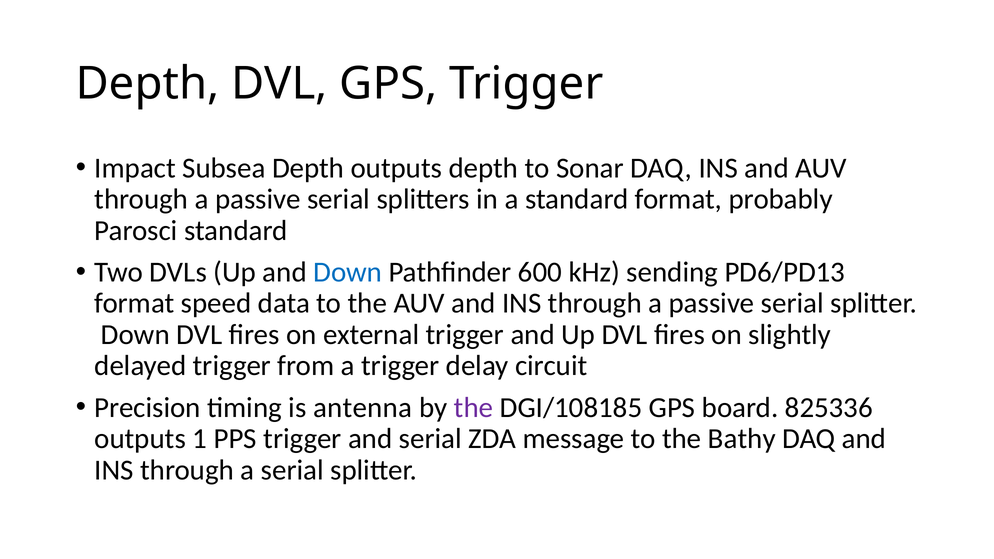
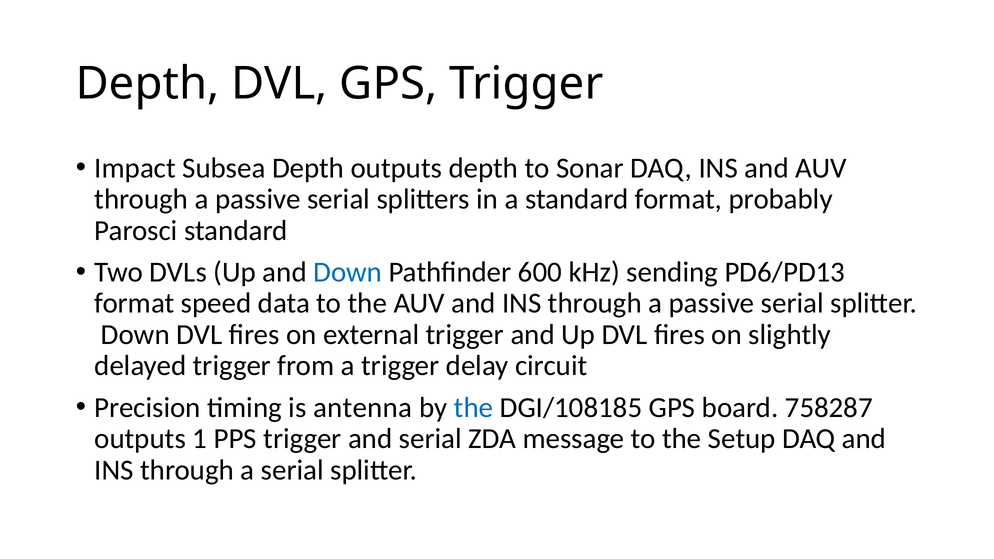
the at (474, 408) colour: purple -> blue
825336: 825336 -> 758287
Bathy: Bathy -> Setup
